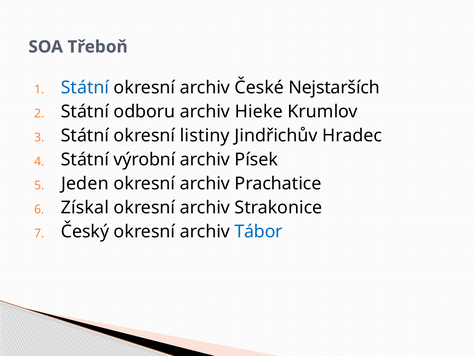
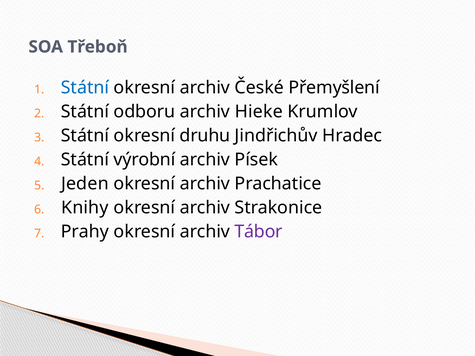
Nejstarších: Nejstarších -> Přemyšlení
listiny: listiny -> druhu
Získal: Získal -> Knihy
Český: Český -> Prahy
Tábor colour: blue -> purple
